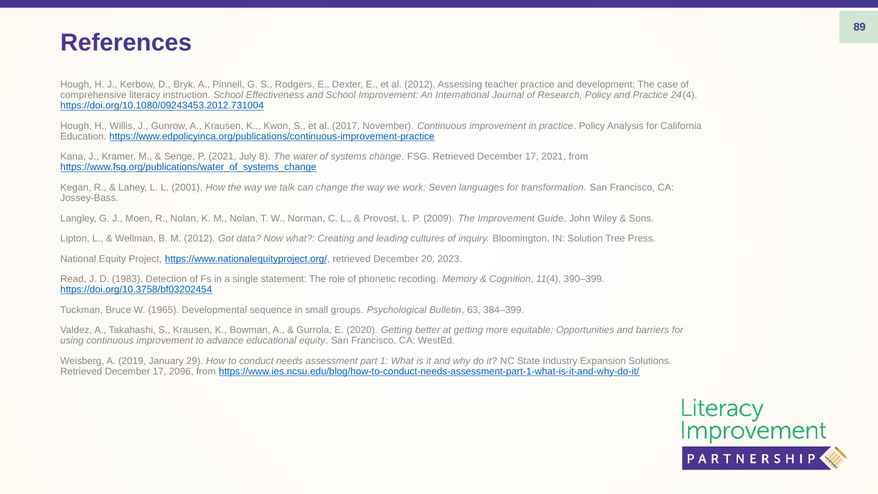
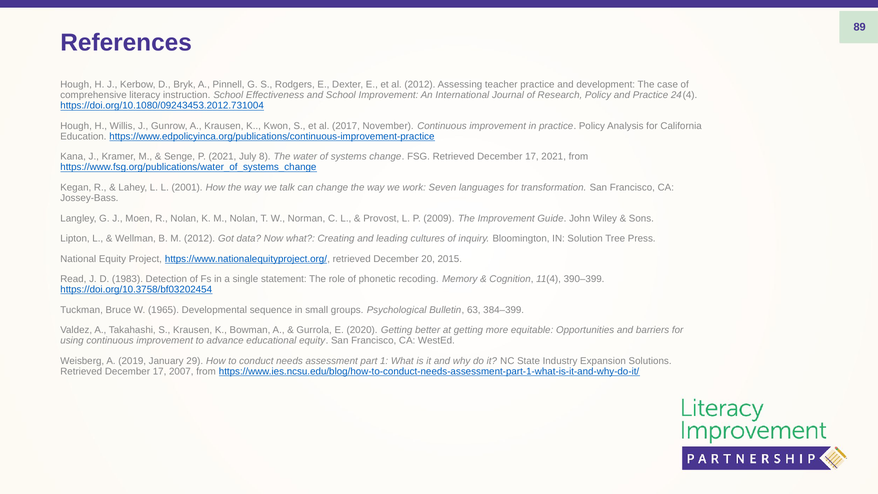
2023: 2023 -> 2015
2096: 2096 -> 2007
